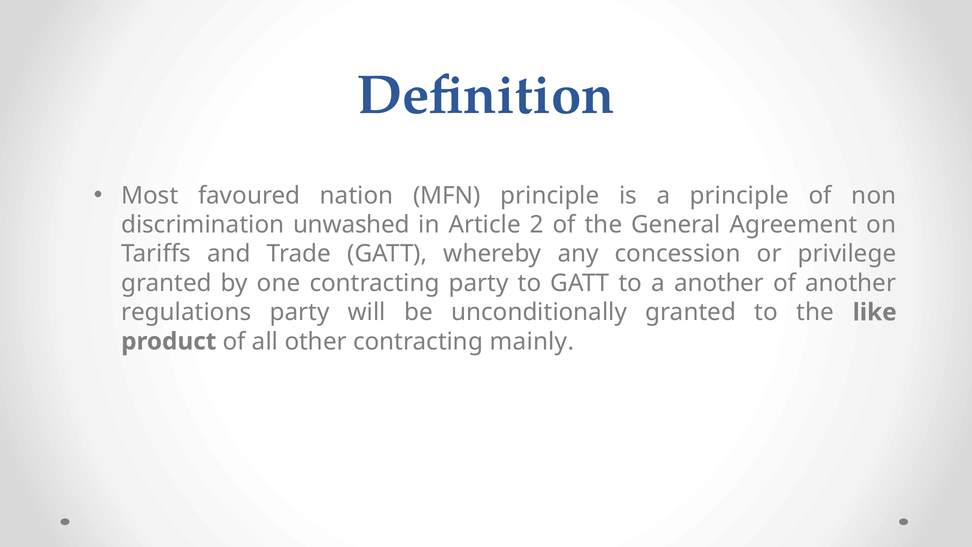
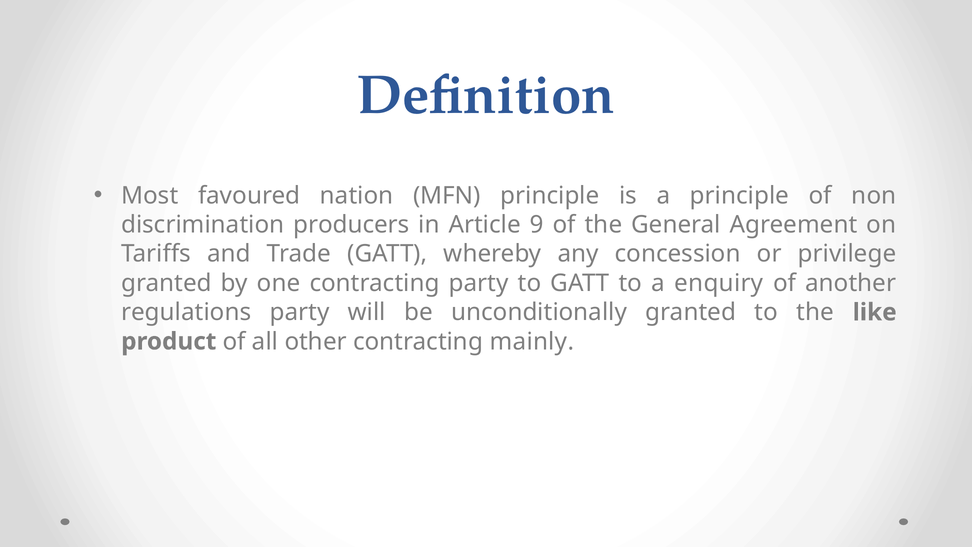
unwashed: unwashed -> producers
2: 2 -> 9
a another: another -> enquiry
